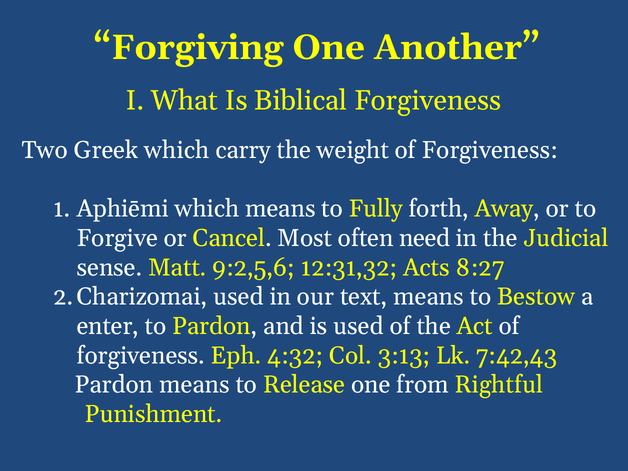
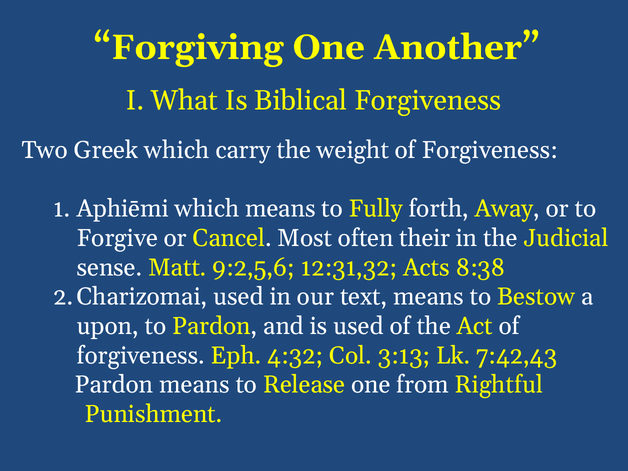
need: need -> their
8:27: 8:27 -> 8:38
enter: enter -> upon
